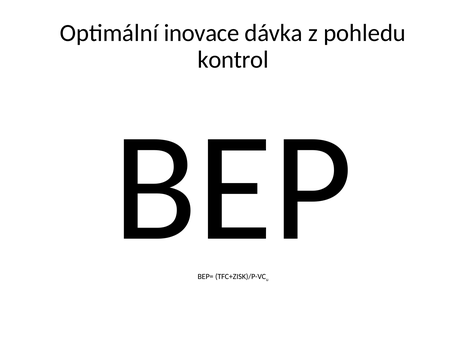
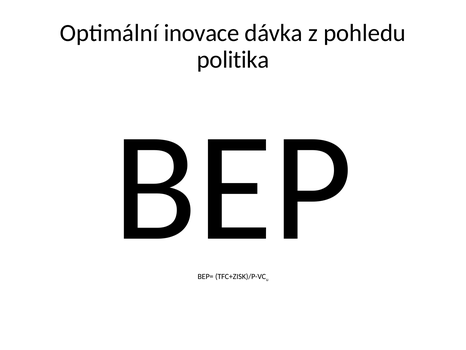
kontrol: kontrol -> politika
